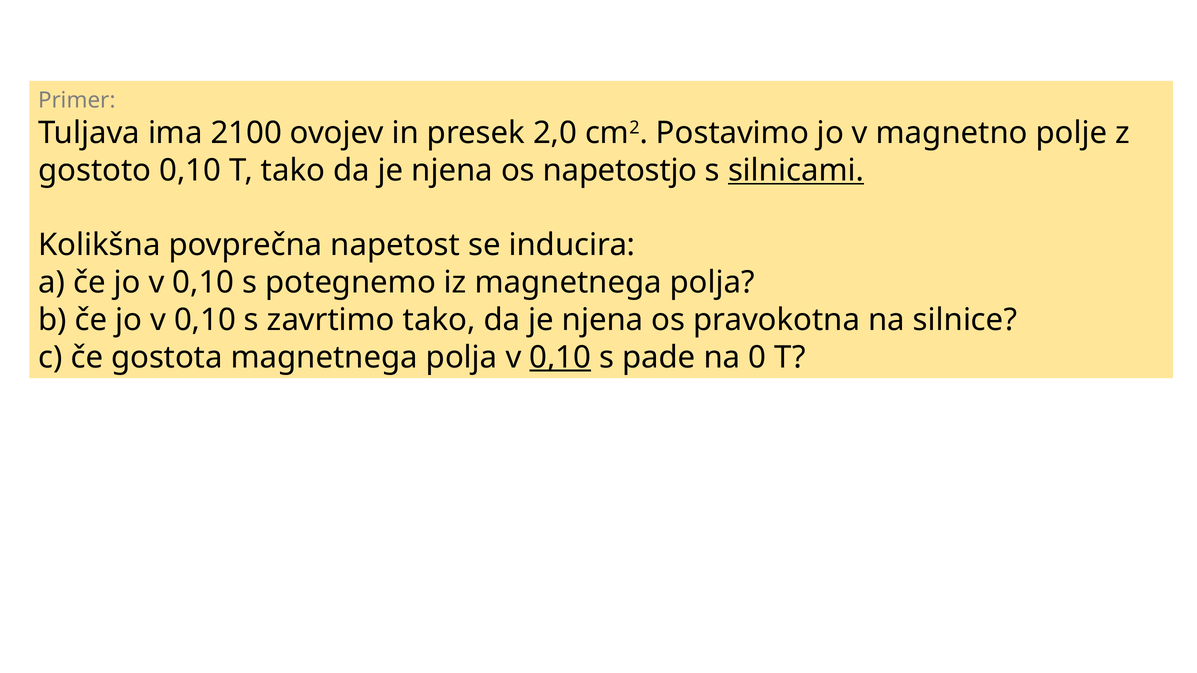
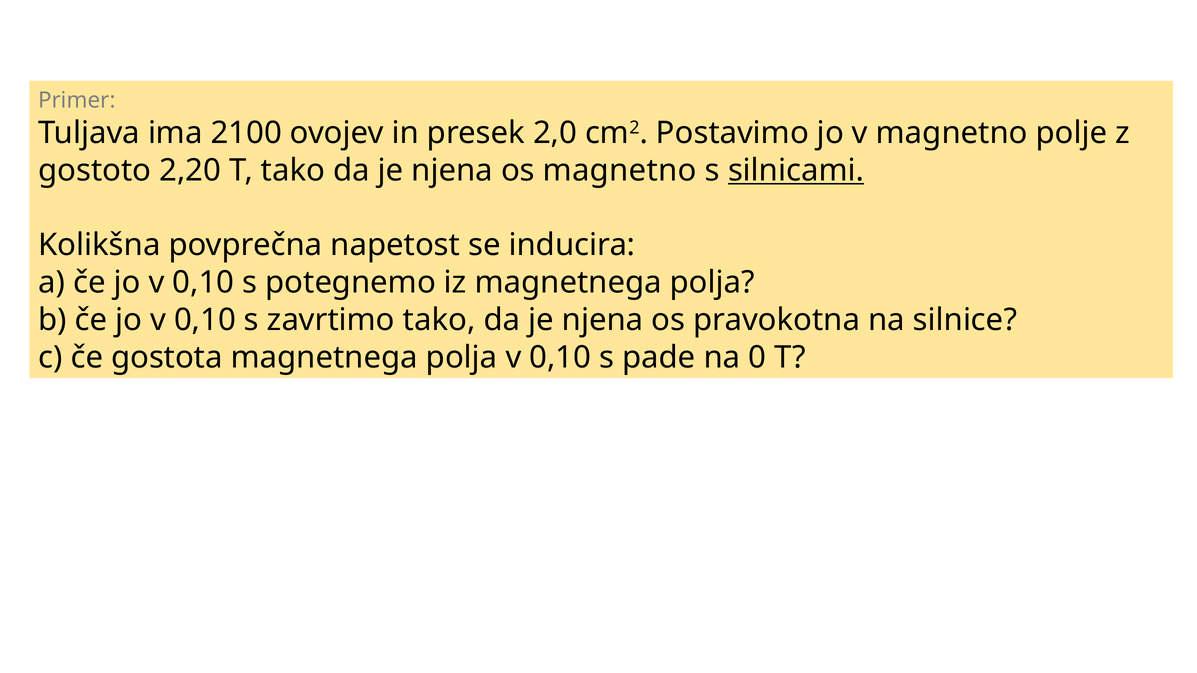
gostoto 0,10: 0,10 -> 2,20
os napetostjo: napetostjo -> magnetno
0,10 at (560, 357) underline: present -> none
